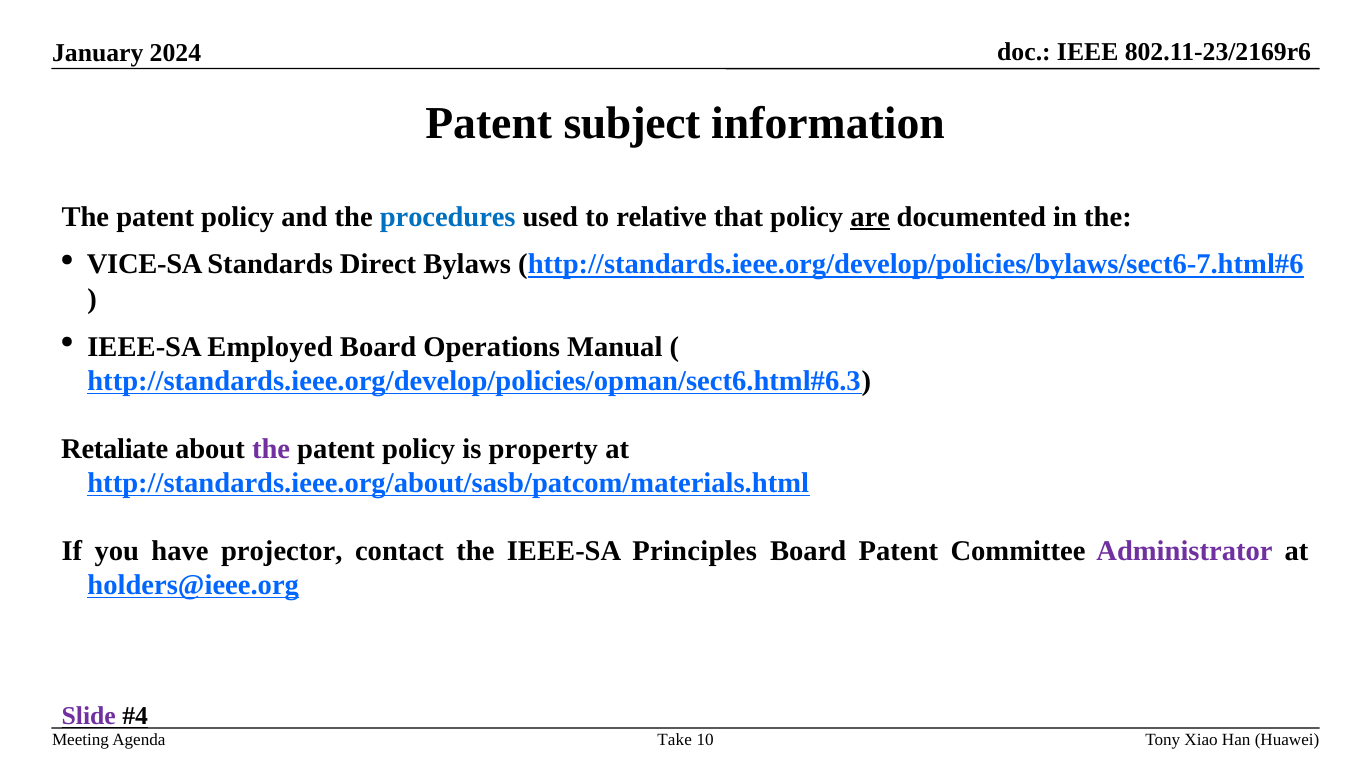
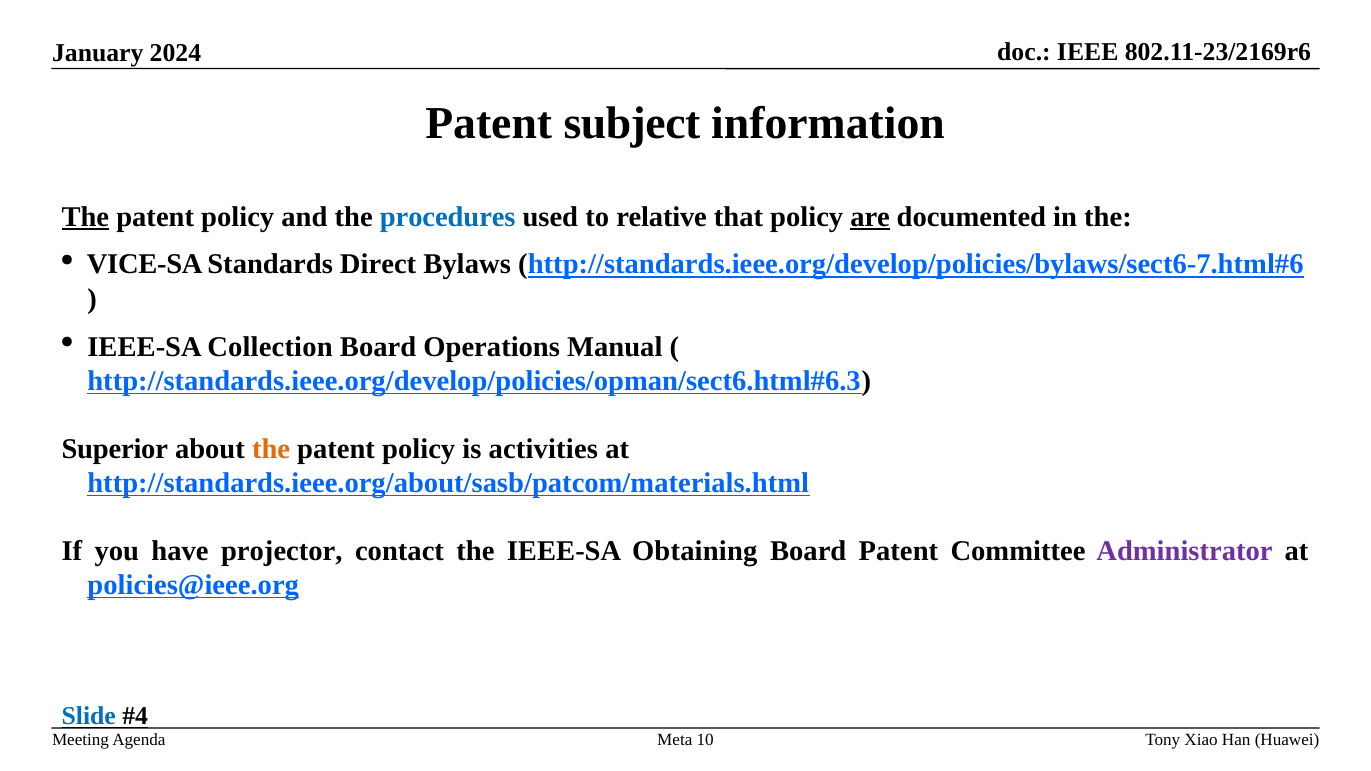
The at (85, 217) underline: none -> present
Employed: Employed -> Collection
Retaliate: Retaliate -> Superior
the at (271, 449) colour: purple -> orange
property: property -> activities
Principles: Principles -> Obtaining
holders@ieee.org: holders@ieee.org -> policies@ieee.org
Slide colour: purple -> blue
Take: Take -> Meta
